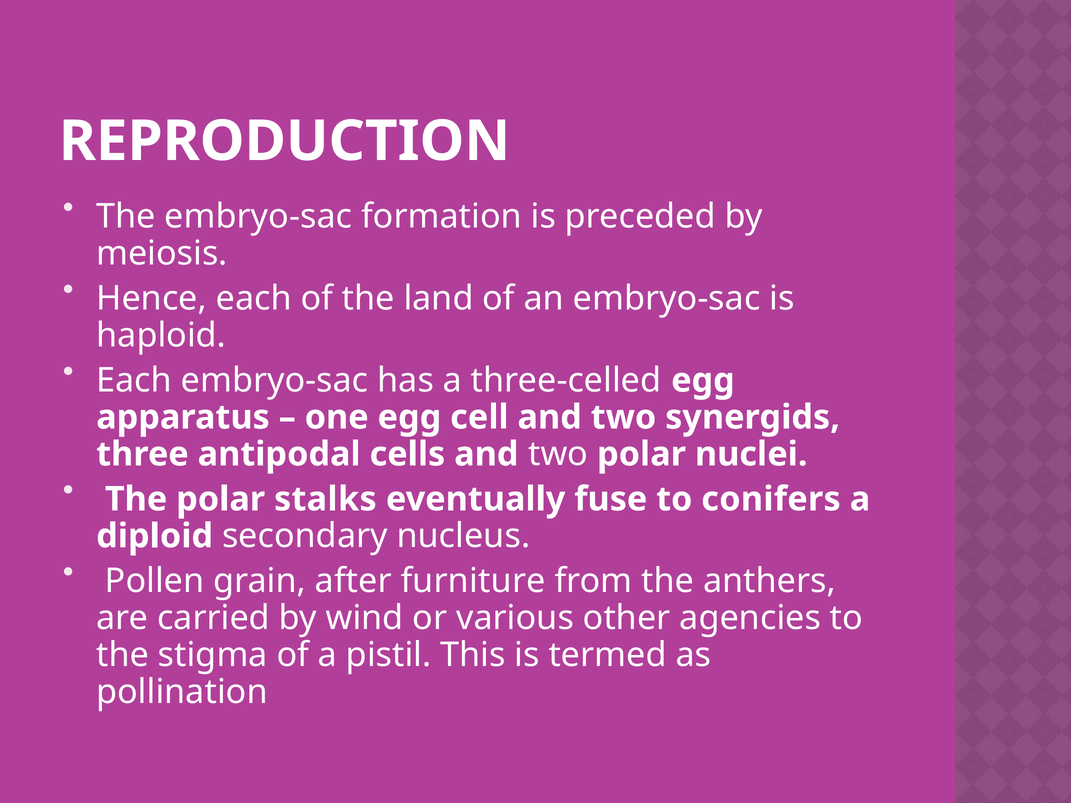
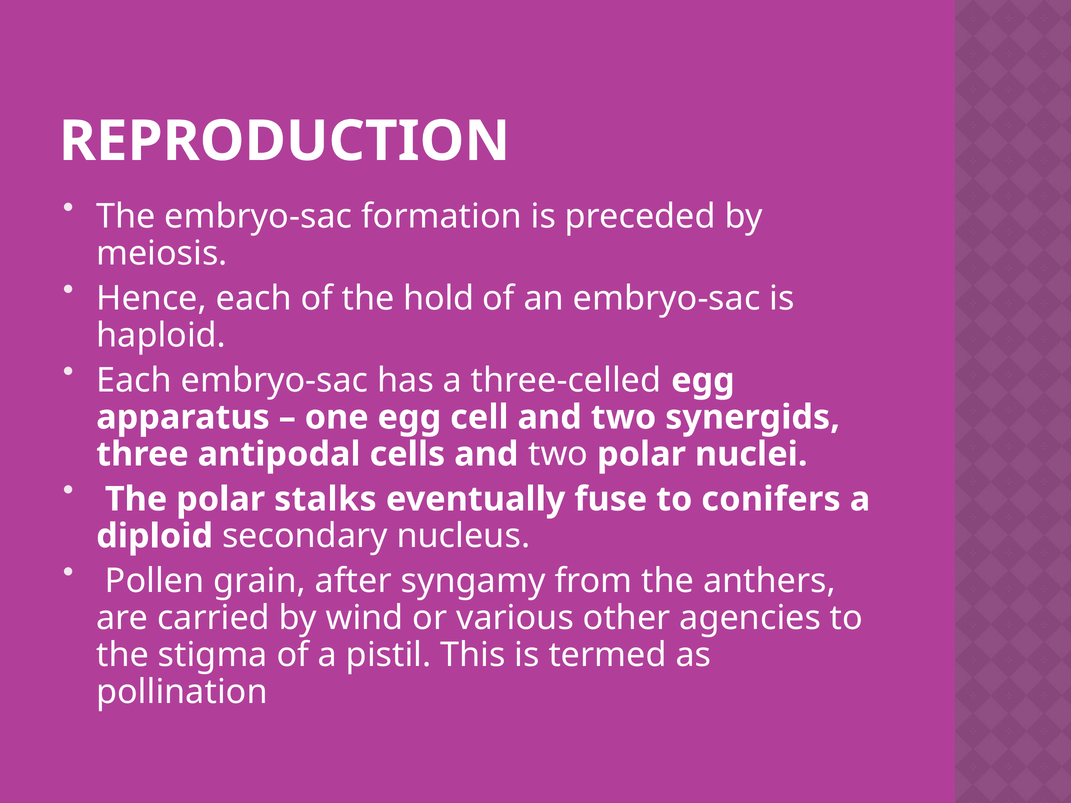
land: land -> hold
furniture: furniture -> syngamy
